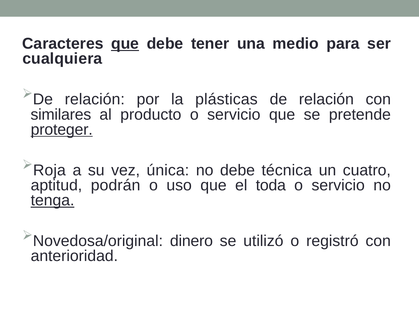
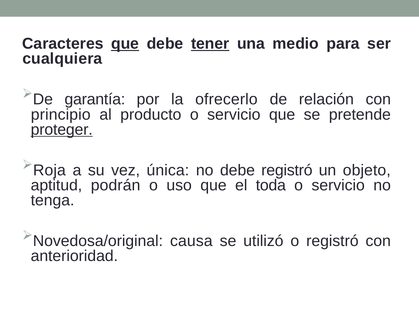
tener underline: none -> present
relación at (95, 99): relación -> garantía
plásticas: plásticas -> ofrecerlo
similares: similares -> principio
debe técnica: técnica -> registró
cuatro: cuatro -> objeto
tenga underline: present -> none
dinero: dinero -> causa
